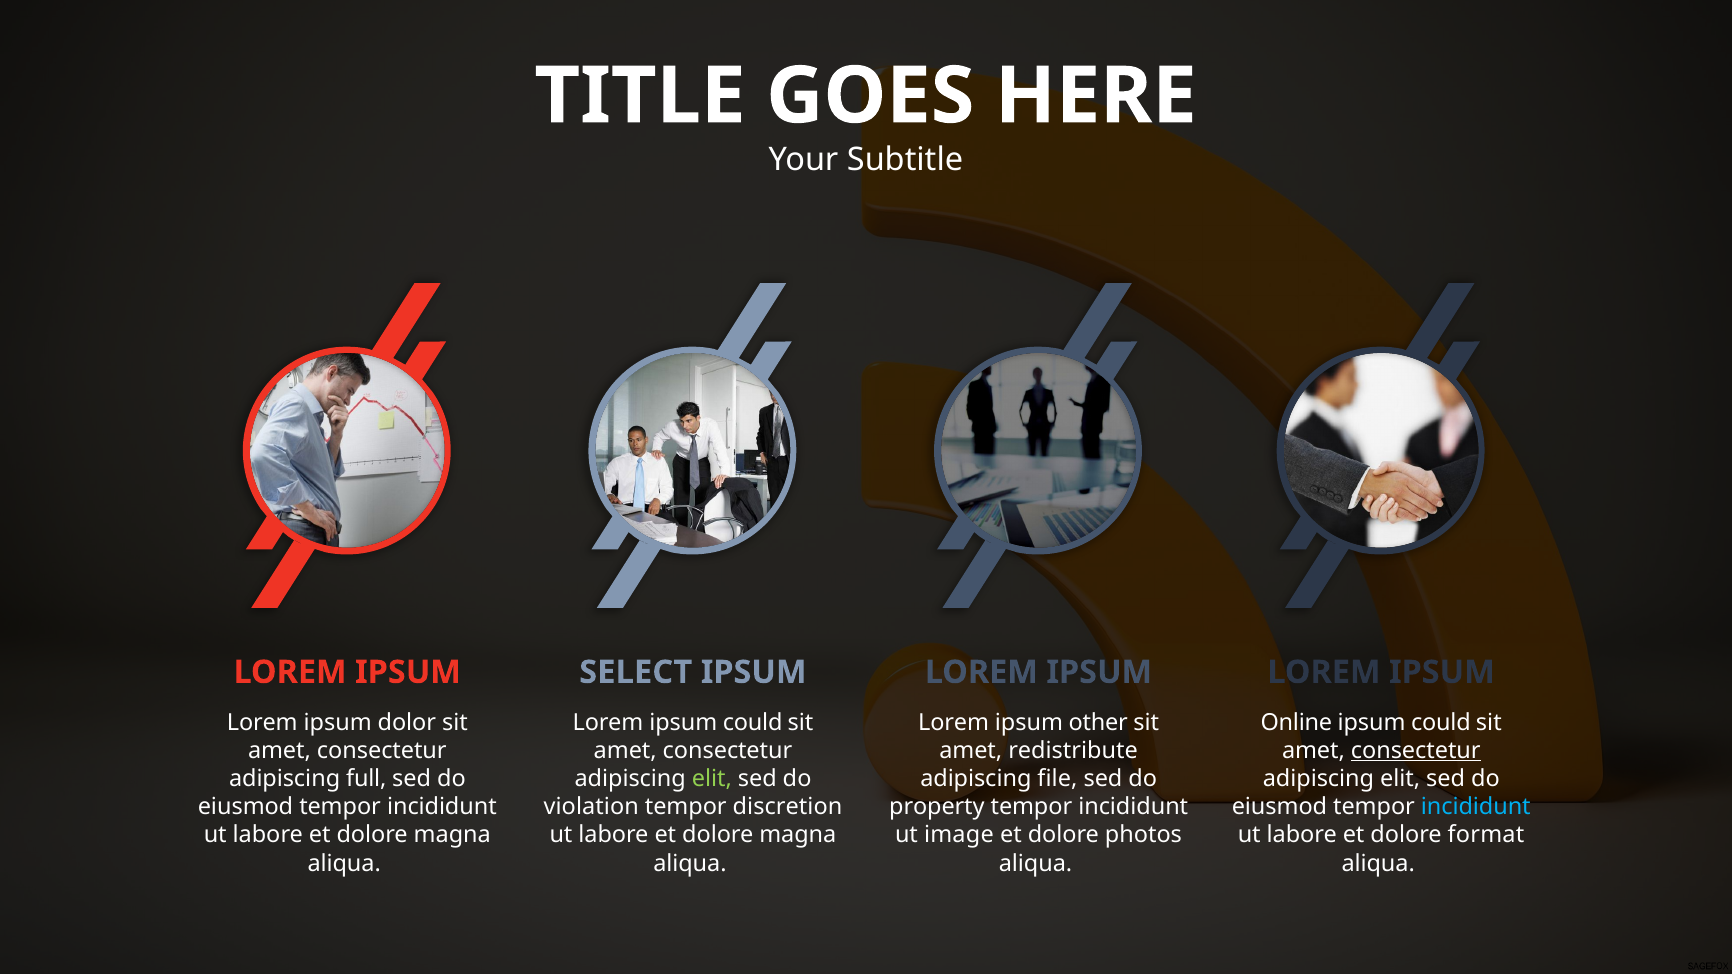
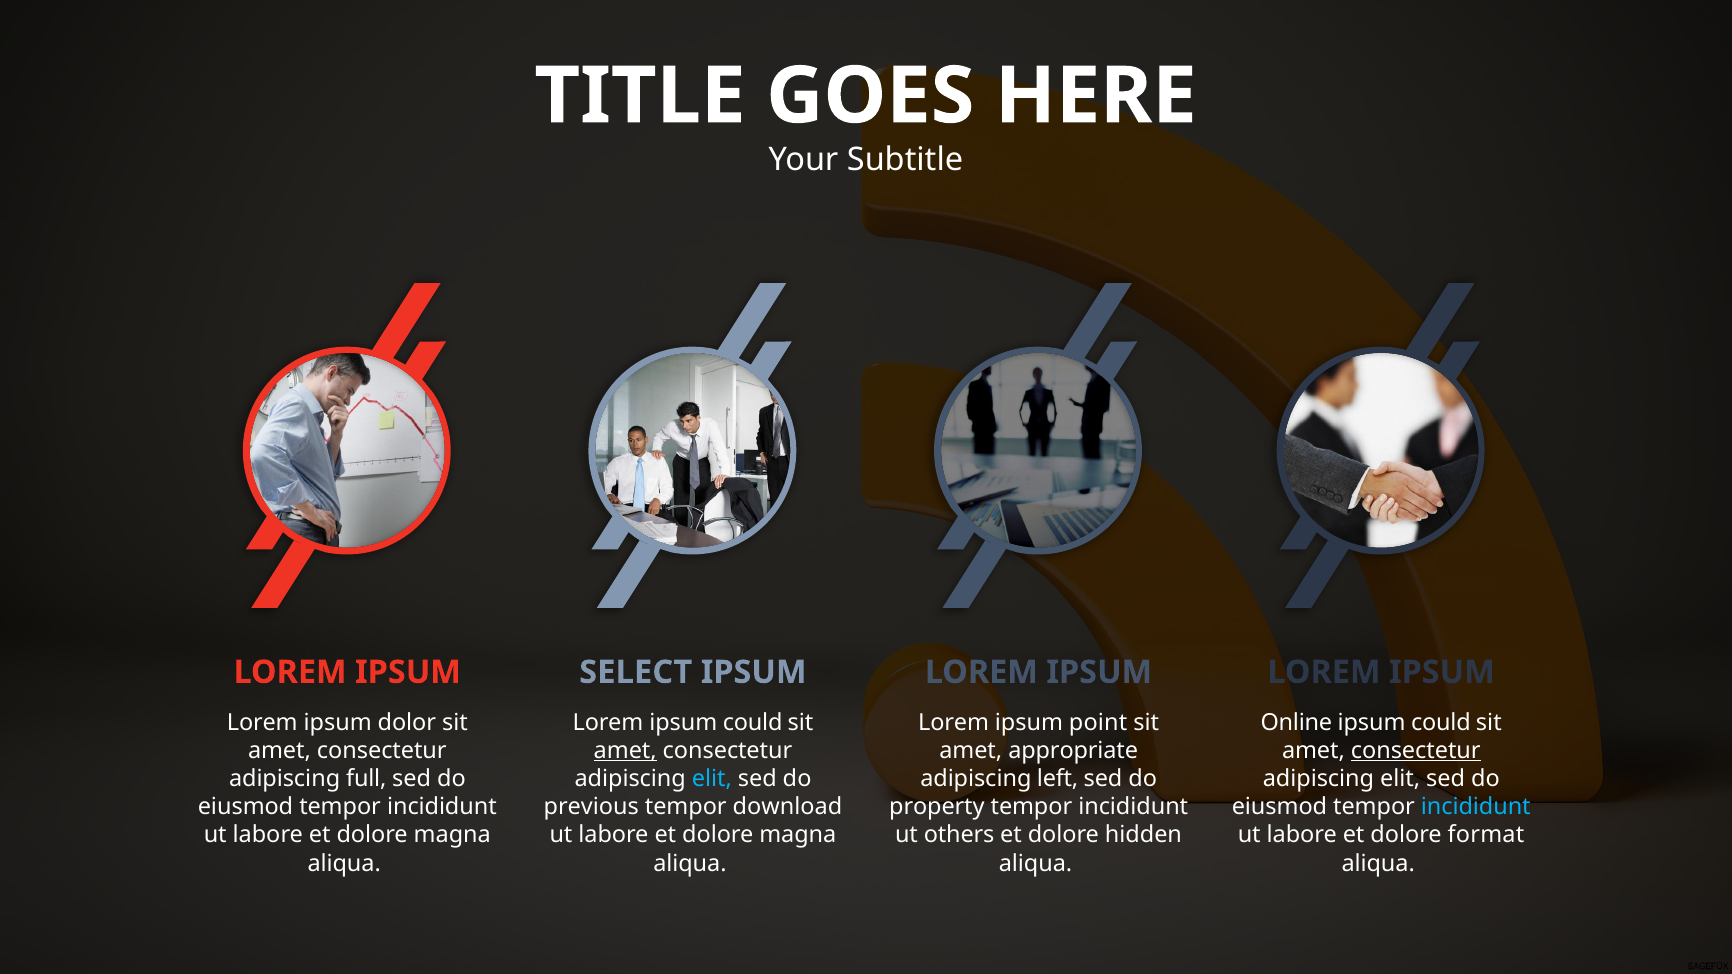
other: other -> point
amet at (625, 751) underline: none -> present
redistribute: redistribute -> appropriate
elit at (712, 779) colour: light green -> light blue
file: file -> left
violation: violation -> previous
discretion: discretion -> download
image: image -> others
photos: photos -> hidden
